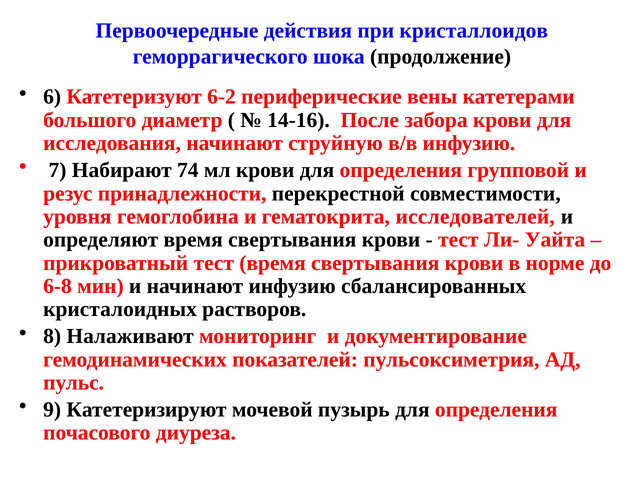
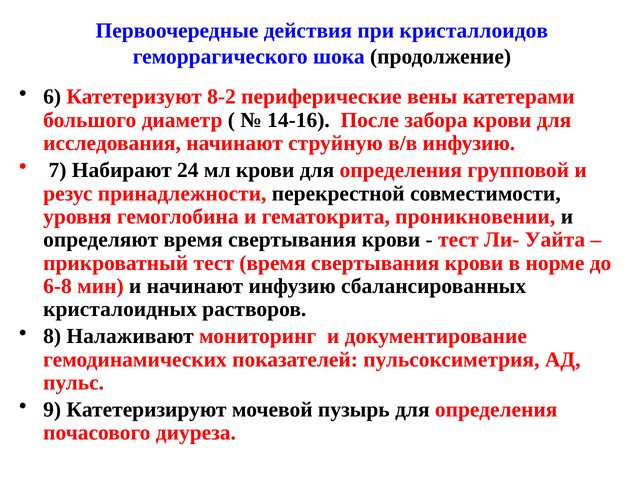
6-2: 6-2 -> 8-2
74: 74 -> 24
исследователей: исследователей -> проникновении
